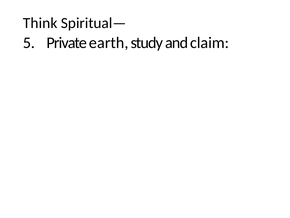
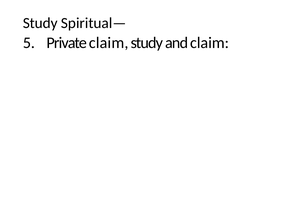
Think at (40, 23): Think -> Study
Private earth: earth -> claim
